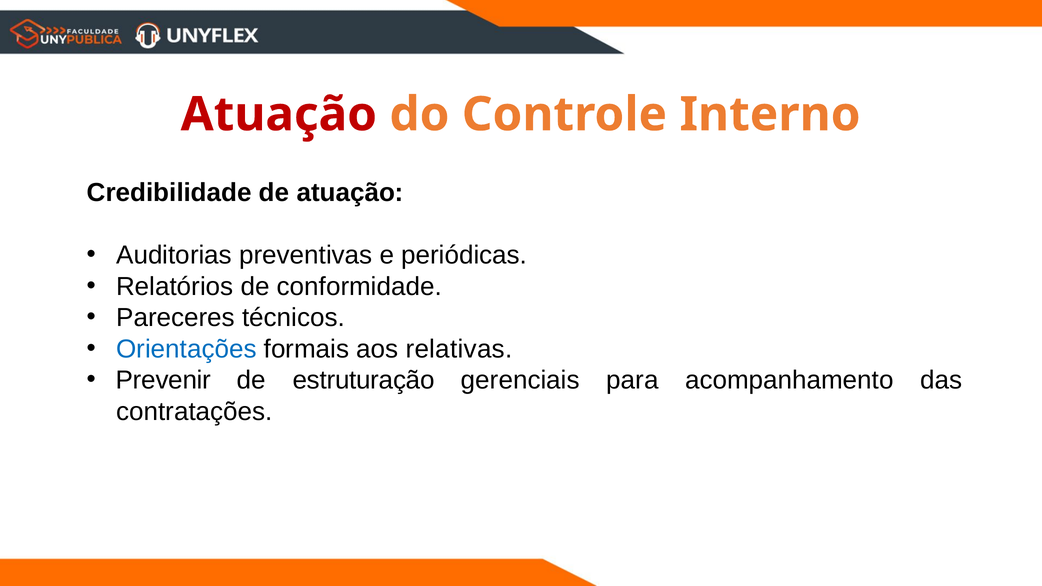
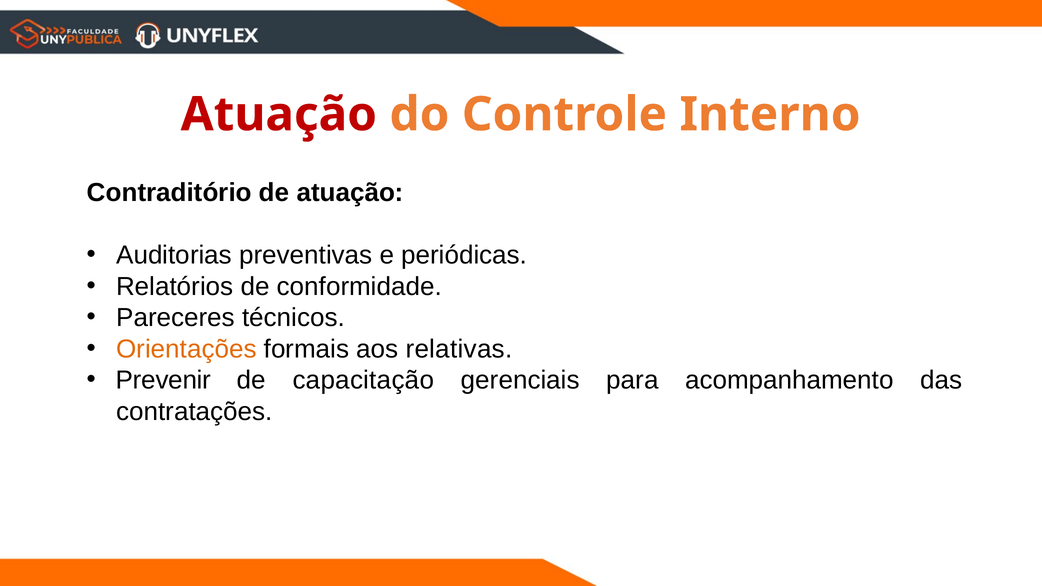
Credibilidade: Credibilidade -> Contraditório
Orientações colour: blue -> orange
estruturação: estruturação -> capacitação
